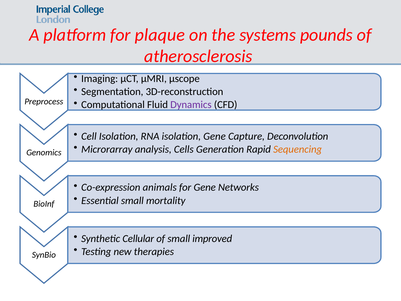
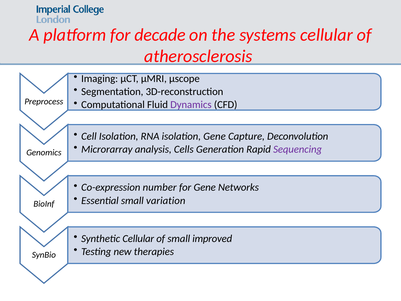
plaque: plaque -> decade
systems pounds: pounds -> cellular
Sequencing colour: orange -> purple
animals: animals -> number
mortality: mortality -> variation
